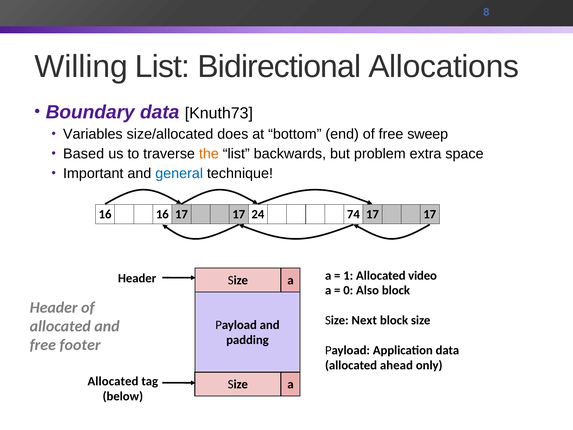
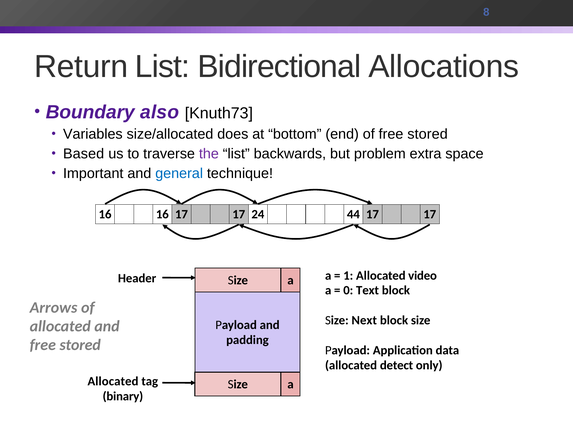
Willing: Willing -> Return
Boundary data: data -> also
of free sweep: sweep -> stored
the colour: orange -> purple
74: 74 -> 44
Also: Also -> Text
Header at (54, 307): Header -> Arrows
footer at (80, 345): footer -> stored
ahead: ahead -> detect
below: below -> binary
